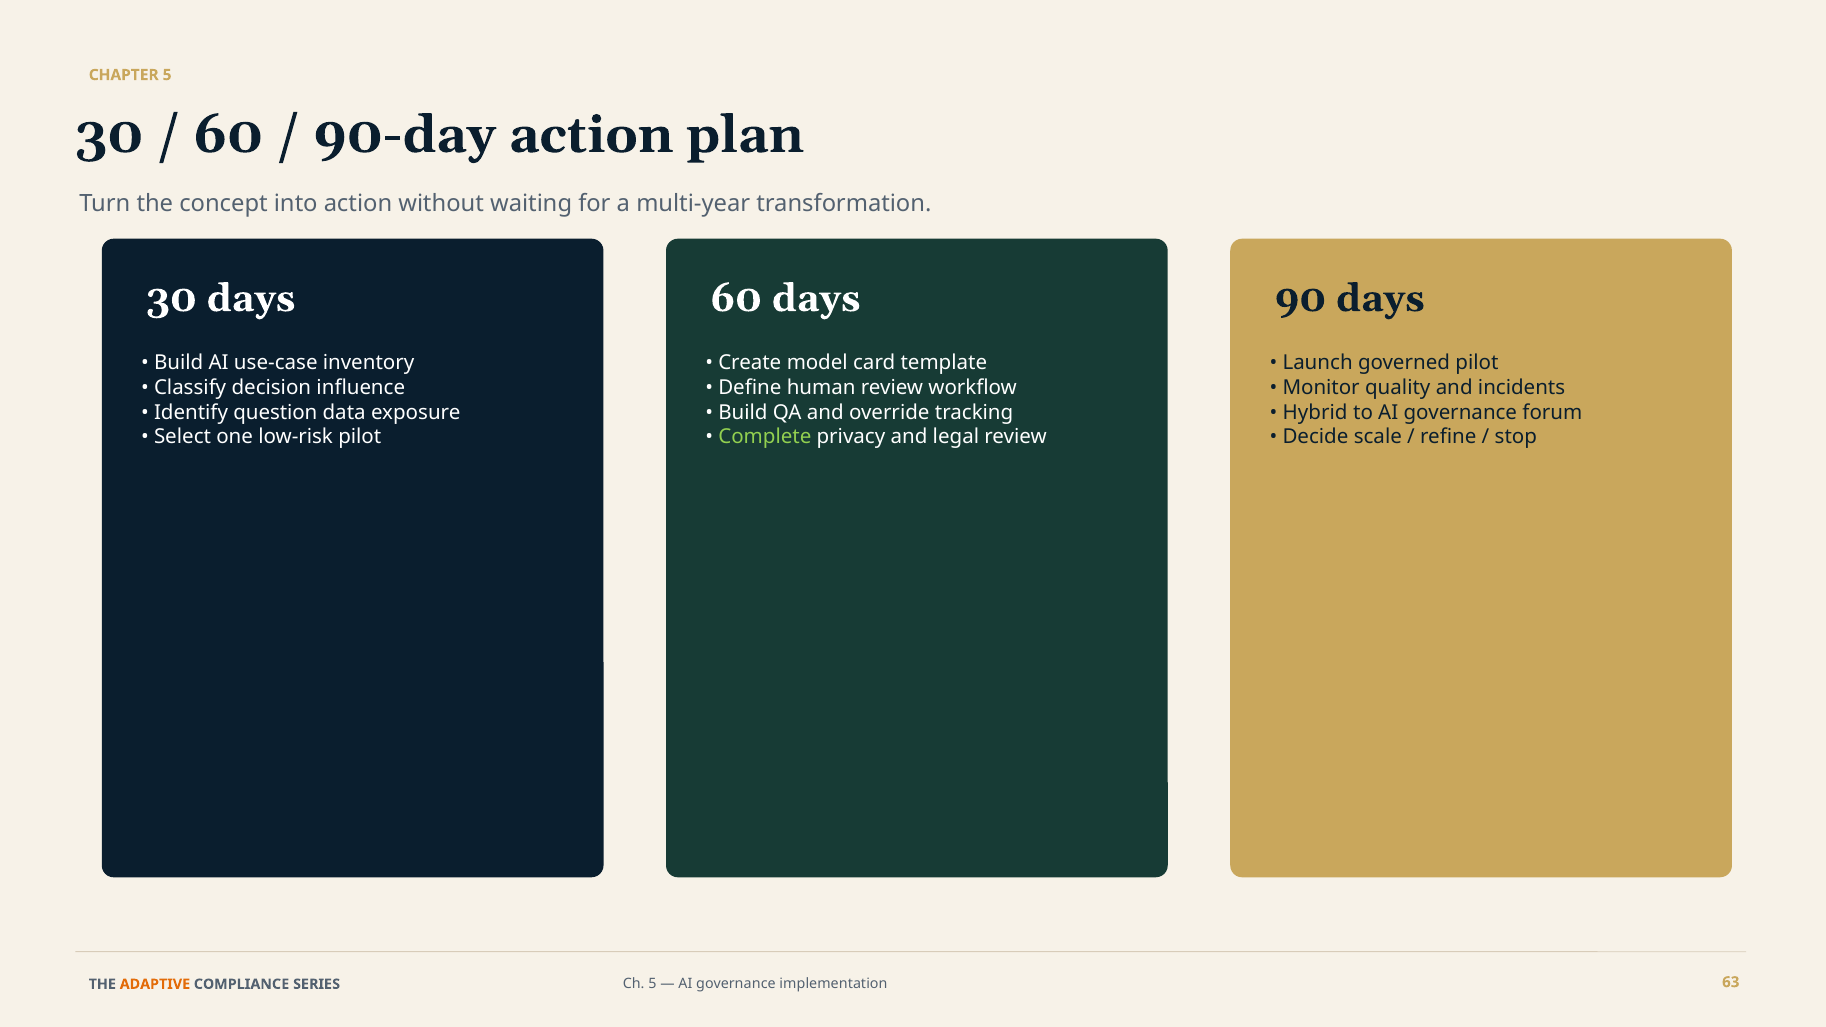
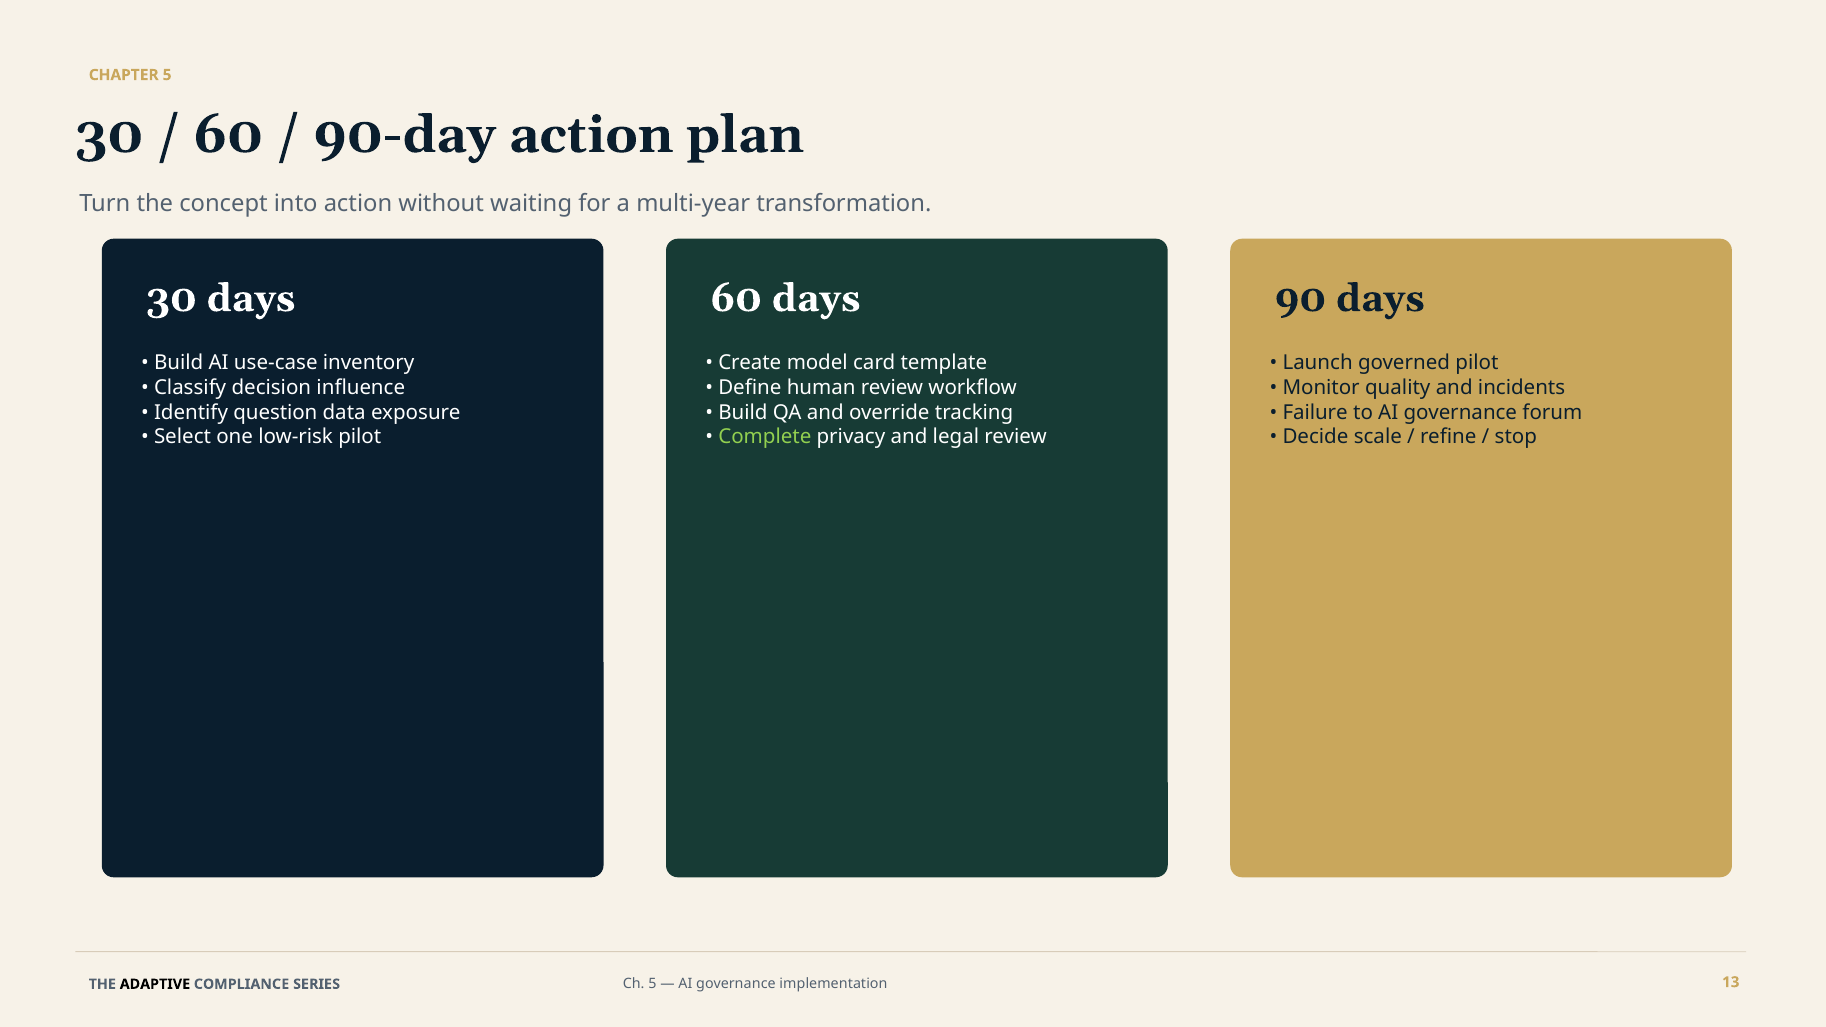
Hybrid: Hybrid -> Failure
ADAPTIVE colour: orange -> black
63: 63 -> 13
